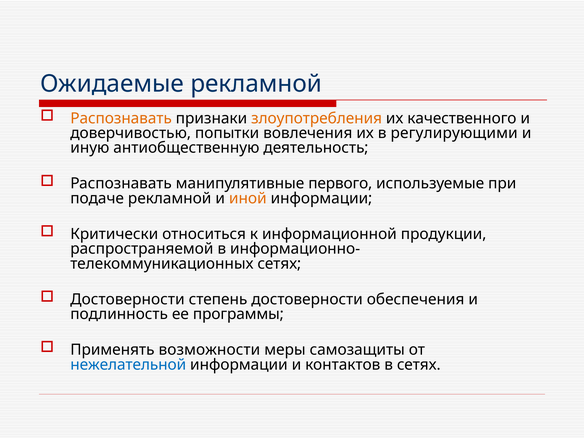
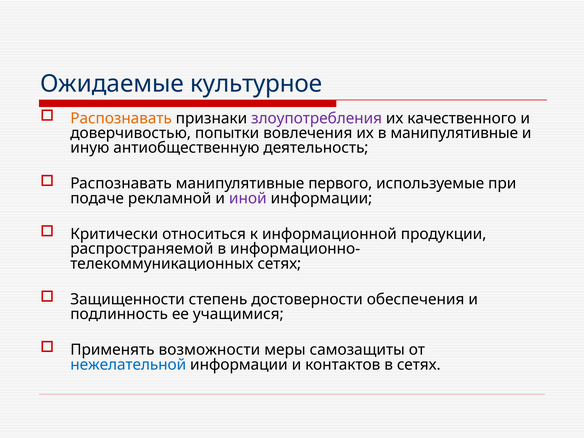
Ожидаемые рекламной: рекламной -> культурное
злоупотребления colour: orange -> purple
в регулирующими: регулирующими -> манипулятивные
иной colour: orange -> purple
Достоверности at (127, 299): Достоверности -> Защищенности
программы: программы -> учащимися
